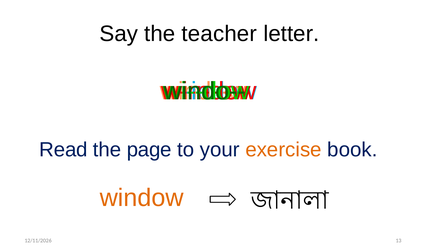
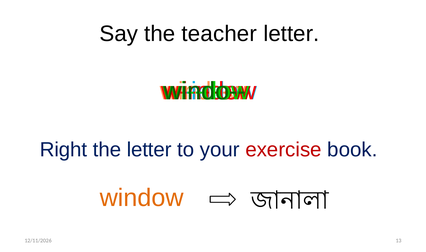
Read: Read -> Right
the page: page -> letter
exercise colour: orange -> red
